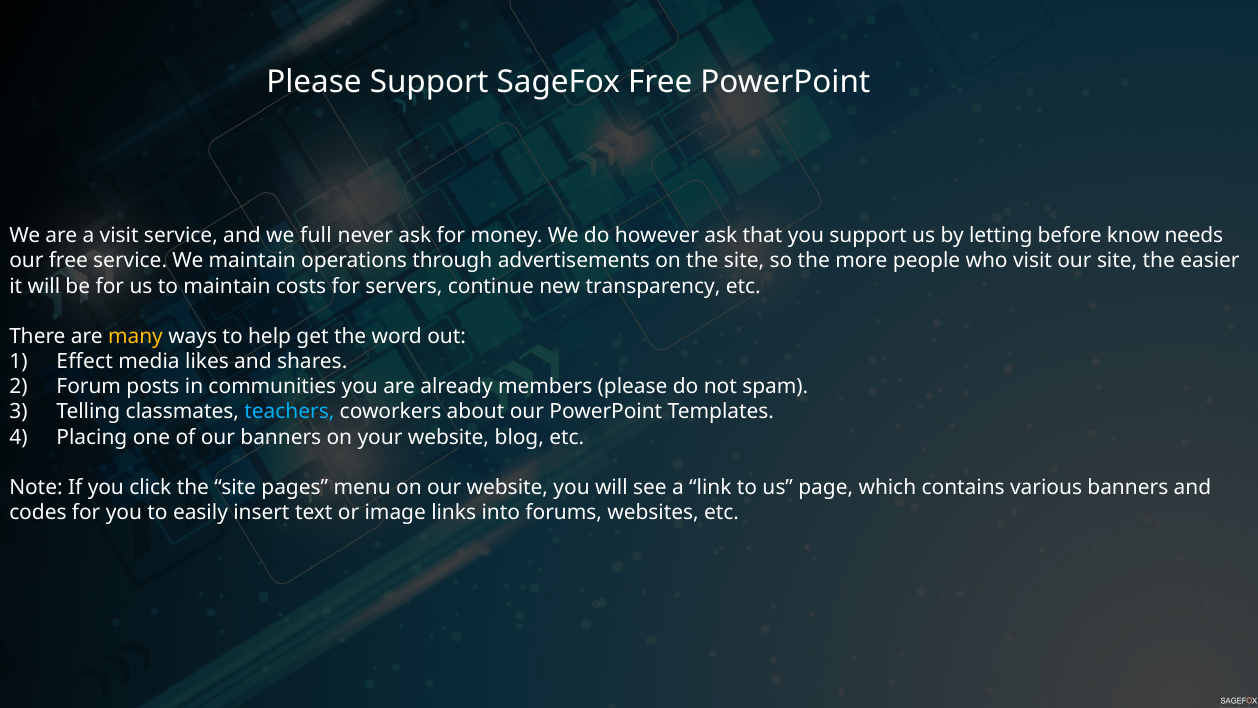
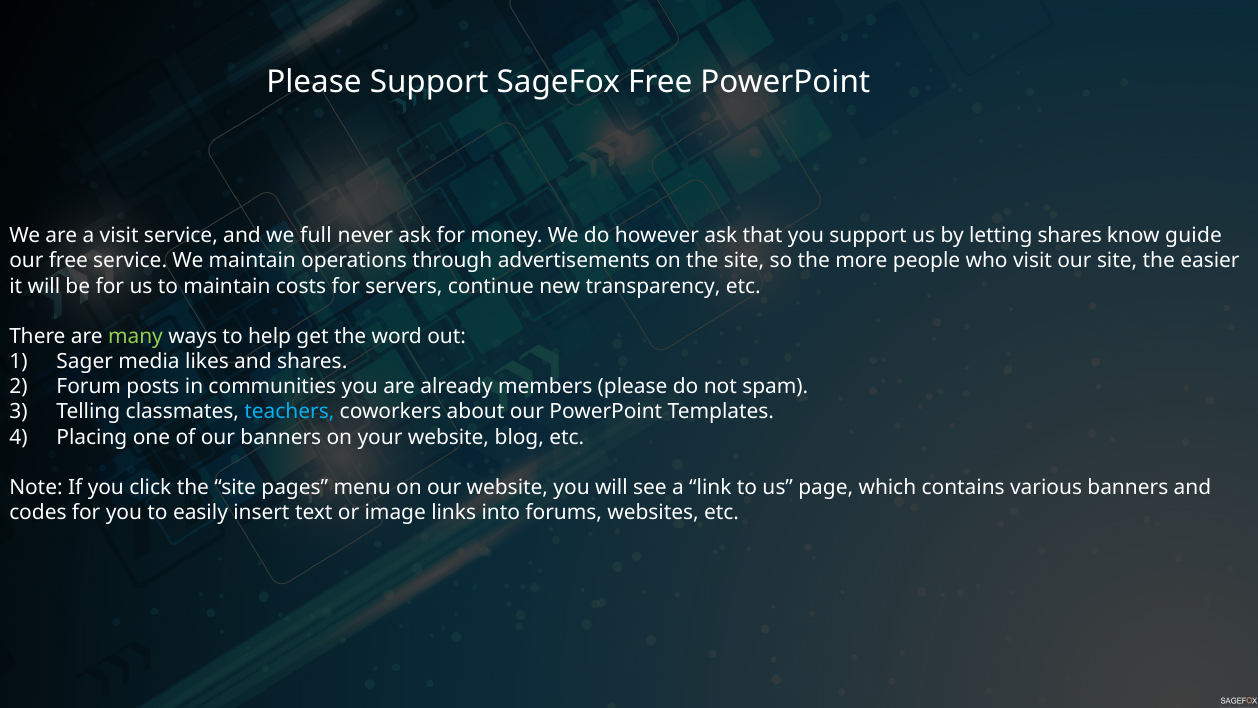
letting before: before -> shares
needs: needs -> guide
many colour: yellow -> light green
Effect: Effect -> Sager
